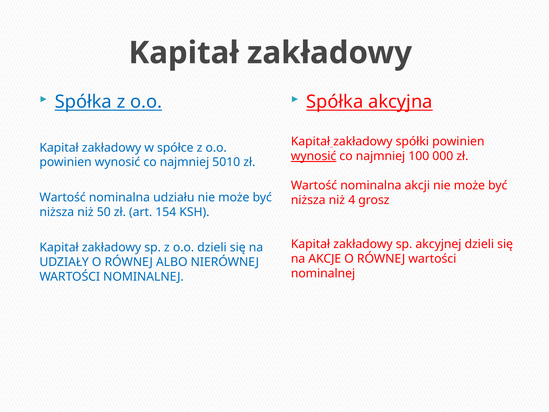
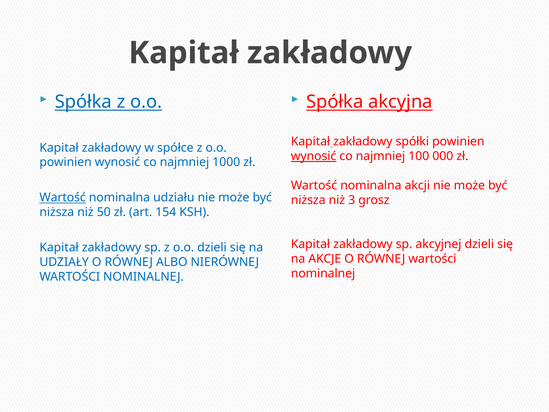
5010: 5010 -> 1000
Wartość at (63, 198) underline: none -> present
4: 4 -> 3
